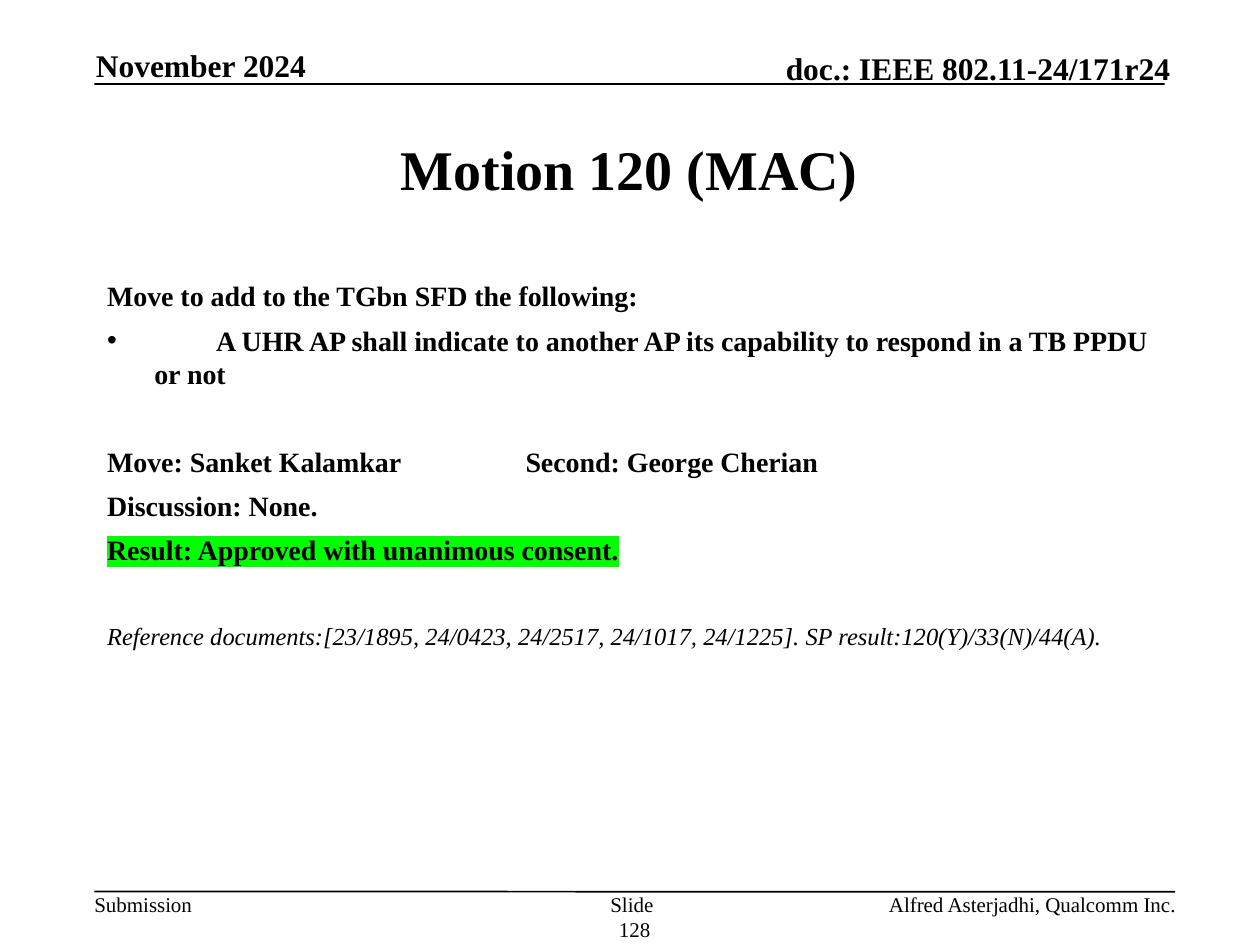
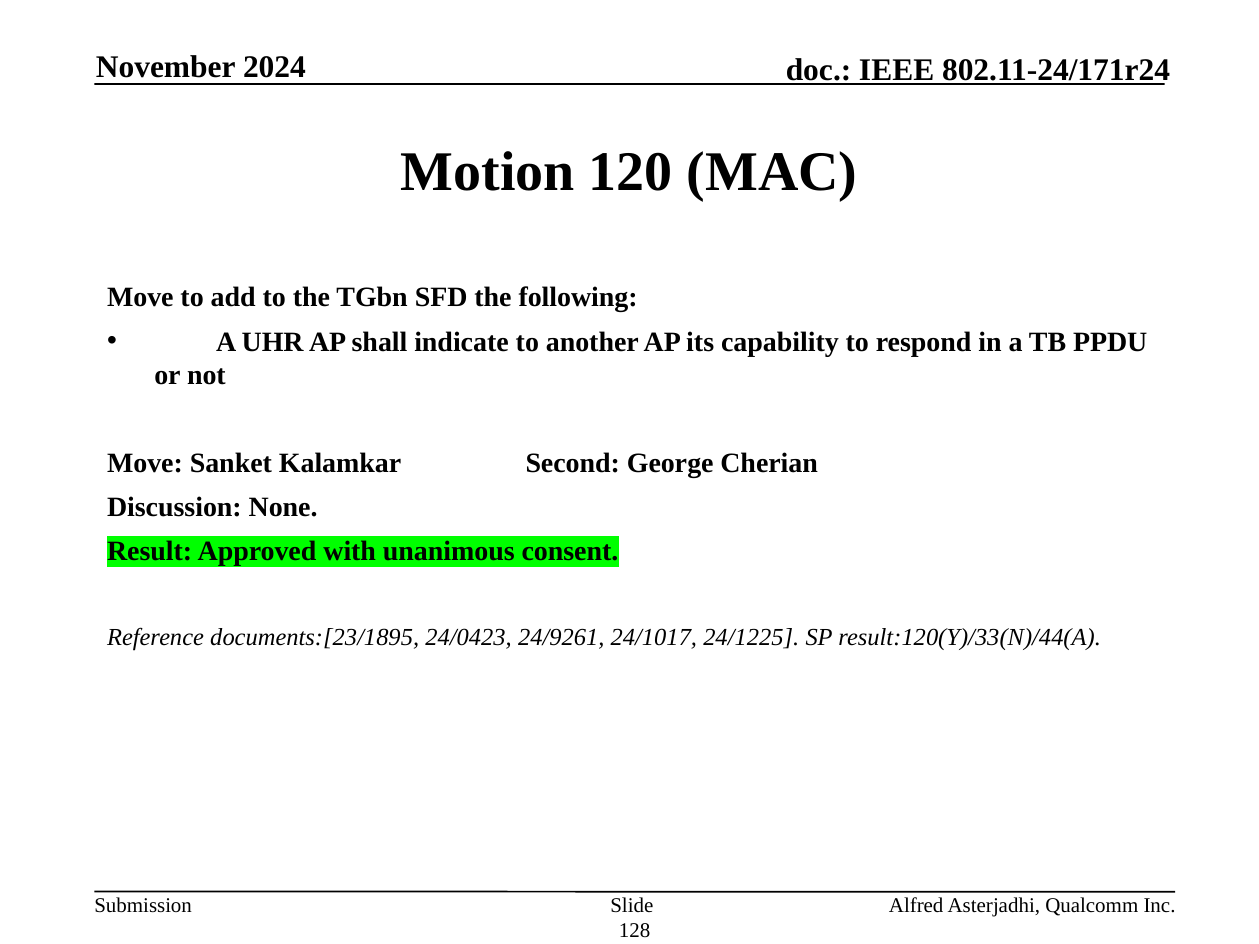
24/2517: 24/2517 -> 24/9261
